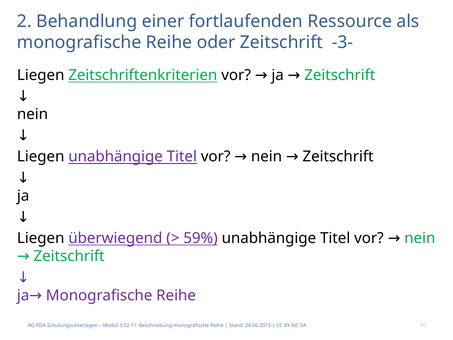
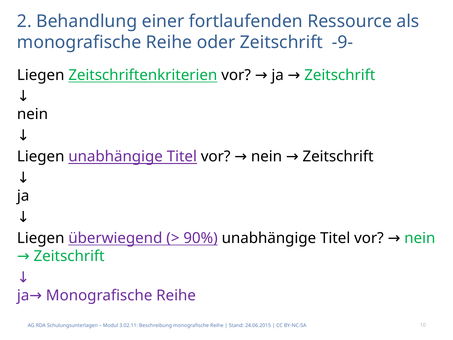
-3-: -3- -> -9-
59%: 59% -> 90%
